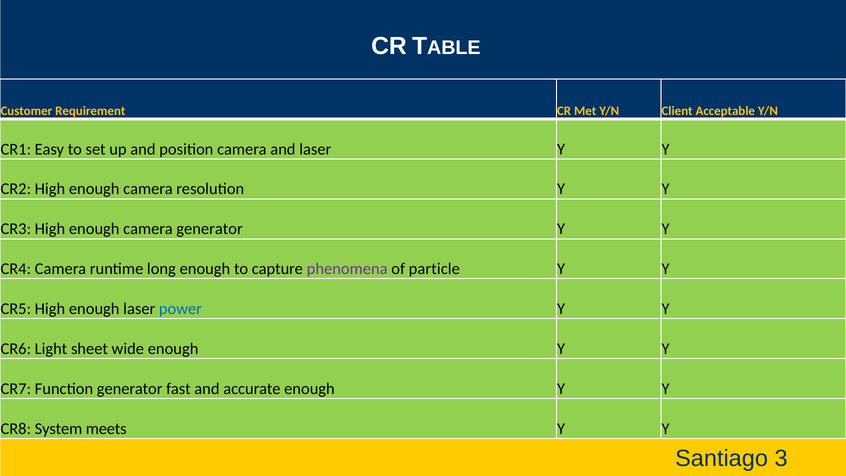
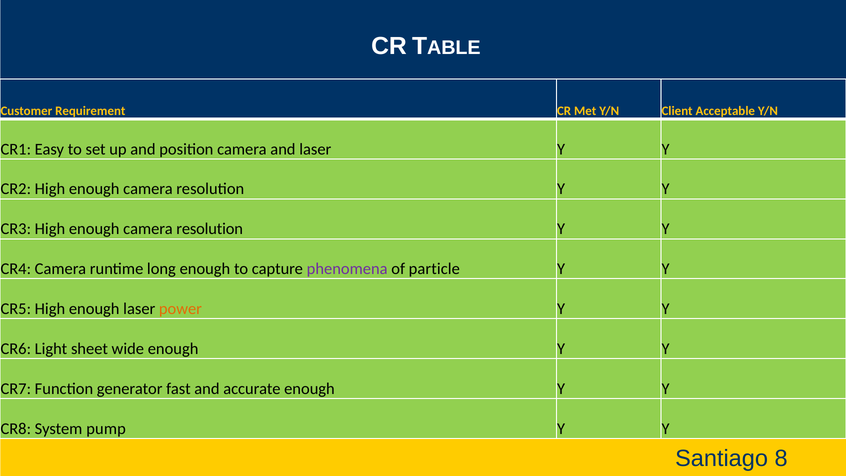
generator at (210, 229): generator -> resolution
power colour: blue -> orange
meets: meets -> pump
3: 3 -> 8
